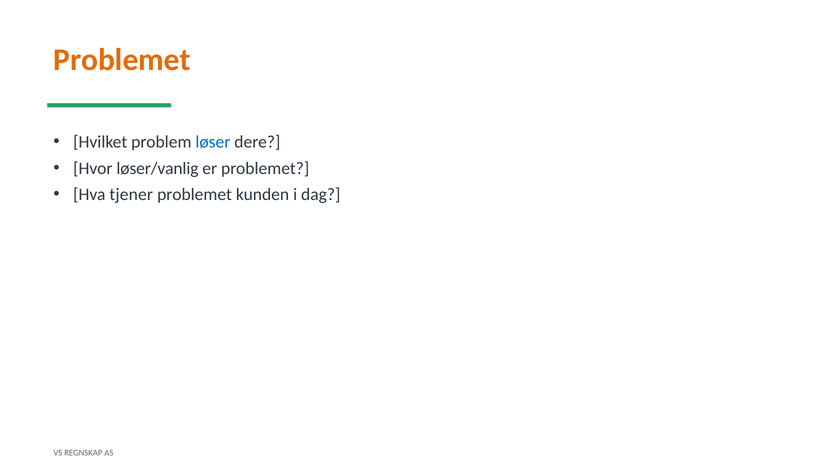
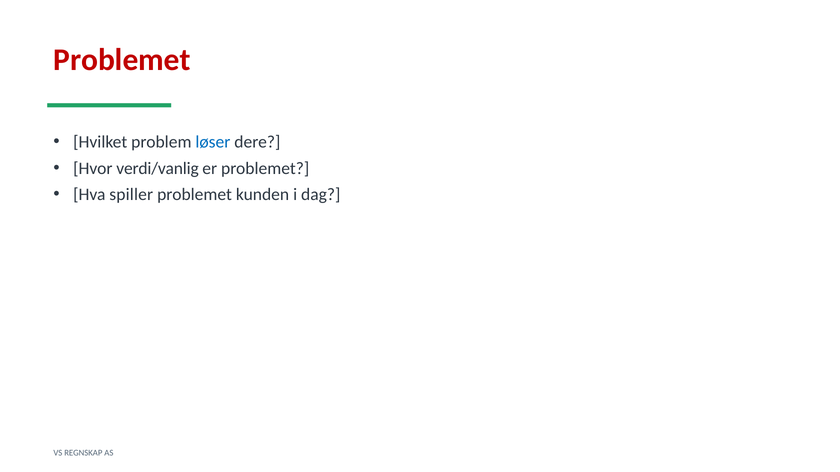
Problemet at (122, 60) colour: orange -> red
løser/vanlig: løser/vanlig -> verdi/vanlig
tjener: tjener -> spiller
